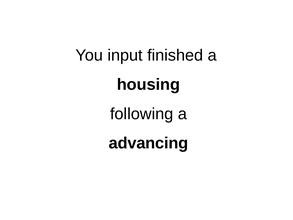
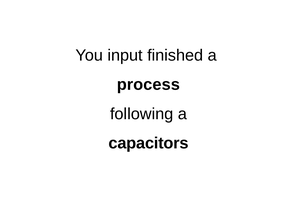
housing: housing -> process
advancing: advancing -> capacitors
